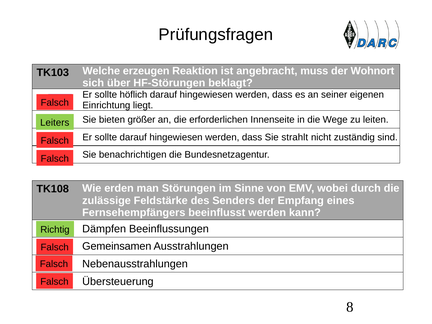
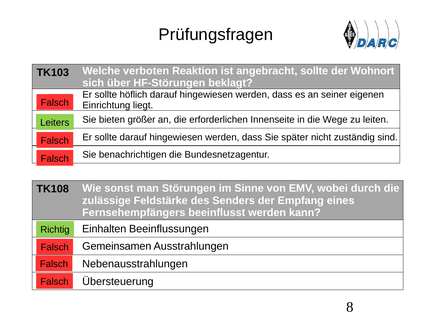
erzeugen: erzeugen -> verboten
angebracht muss: muss -> sollte
strahlt: strahlt -> später
erden: erden -> sonst
Dämpfen: Dämpfen -> Einhalten
